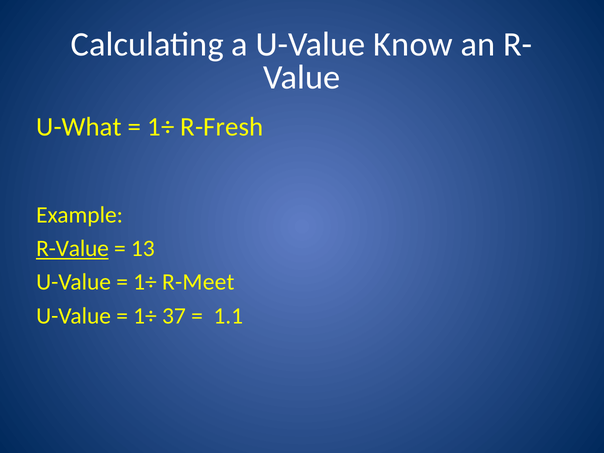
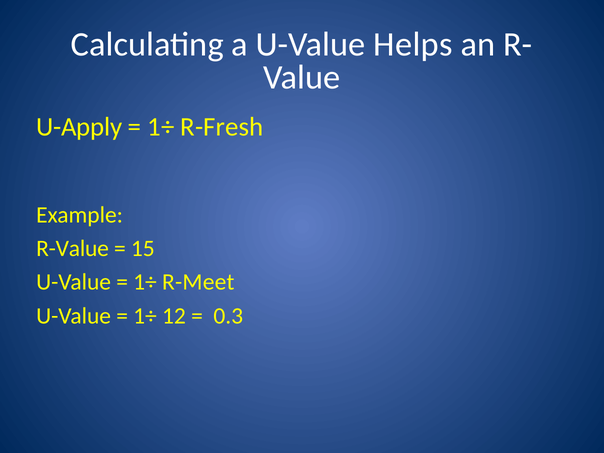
Know: Know -> Helps
U-What: U-What -> U-Apply
R-Value underline: present -> none
13: 13 -> 15
37: 37 -> 12
1.1: 1.1 -> 0.3
